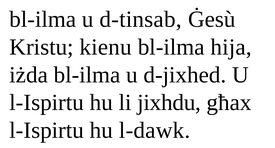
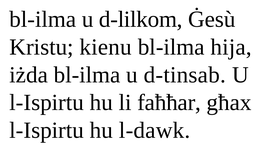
d-tinsab: d-tinsab -> d-lilkom
d-jixhed: d-jixhed -> d-tinsab
jixhdu: jixhdu -> faħħar
